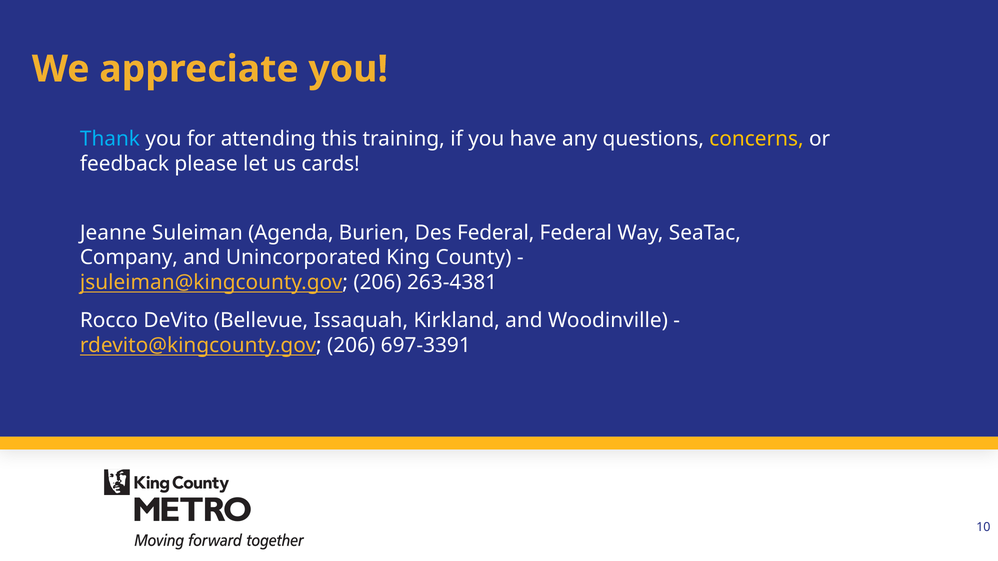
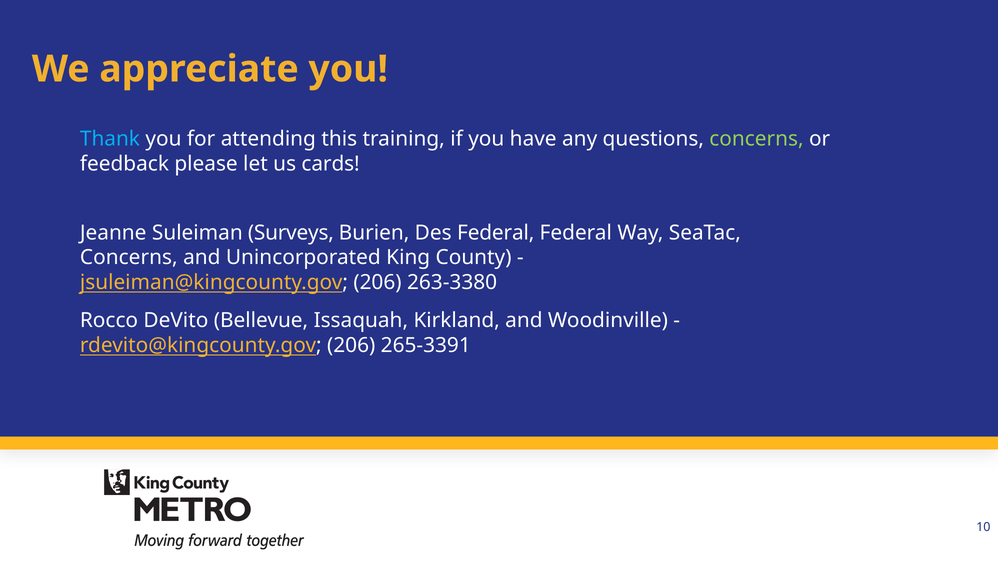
concerns at (756, 139) colour: yellow -> light green
Agenda: Agenda -> Surveys
Company at (129, 258): Company -> Concerns
263-4381: 263-4381 -> 263-3380
697-3391: 697-3391 -> 265-3391
